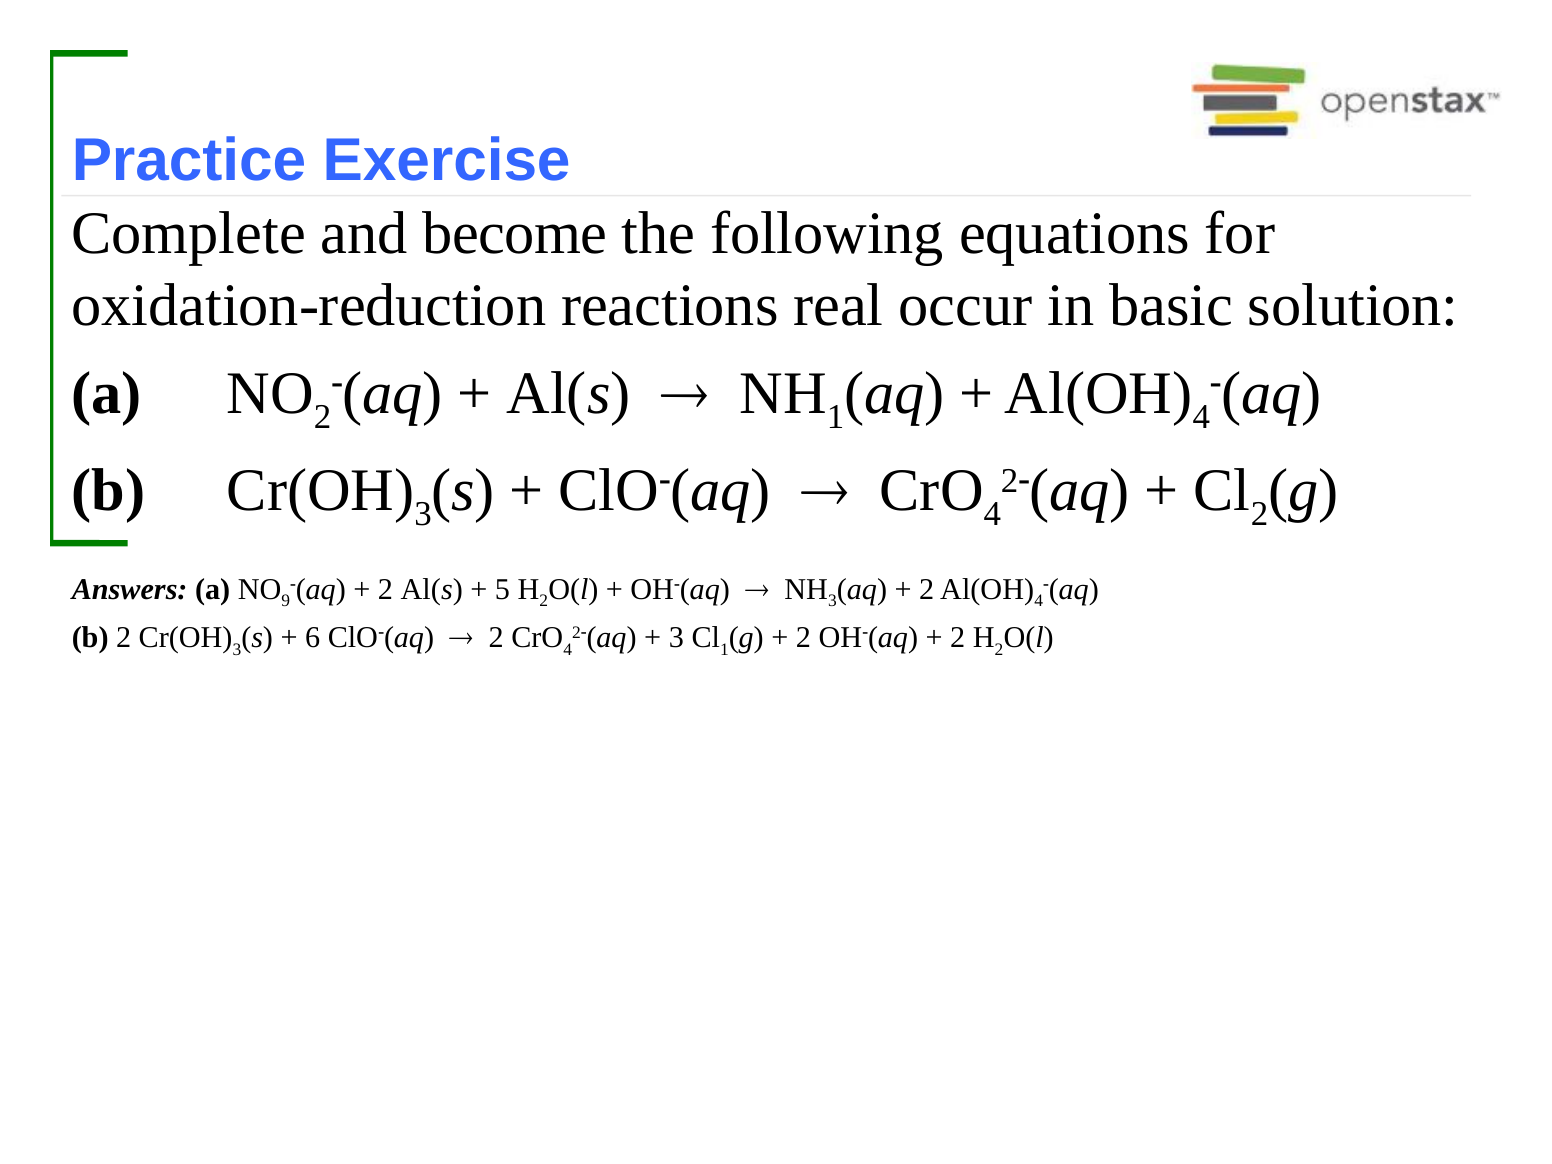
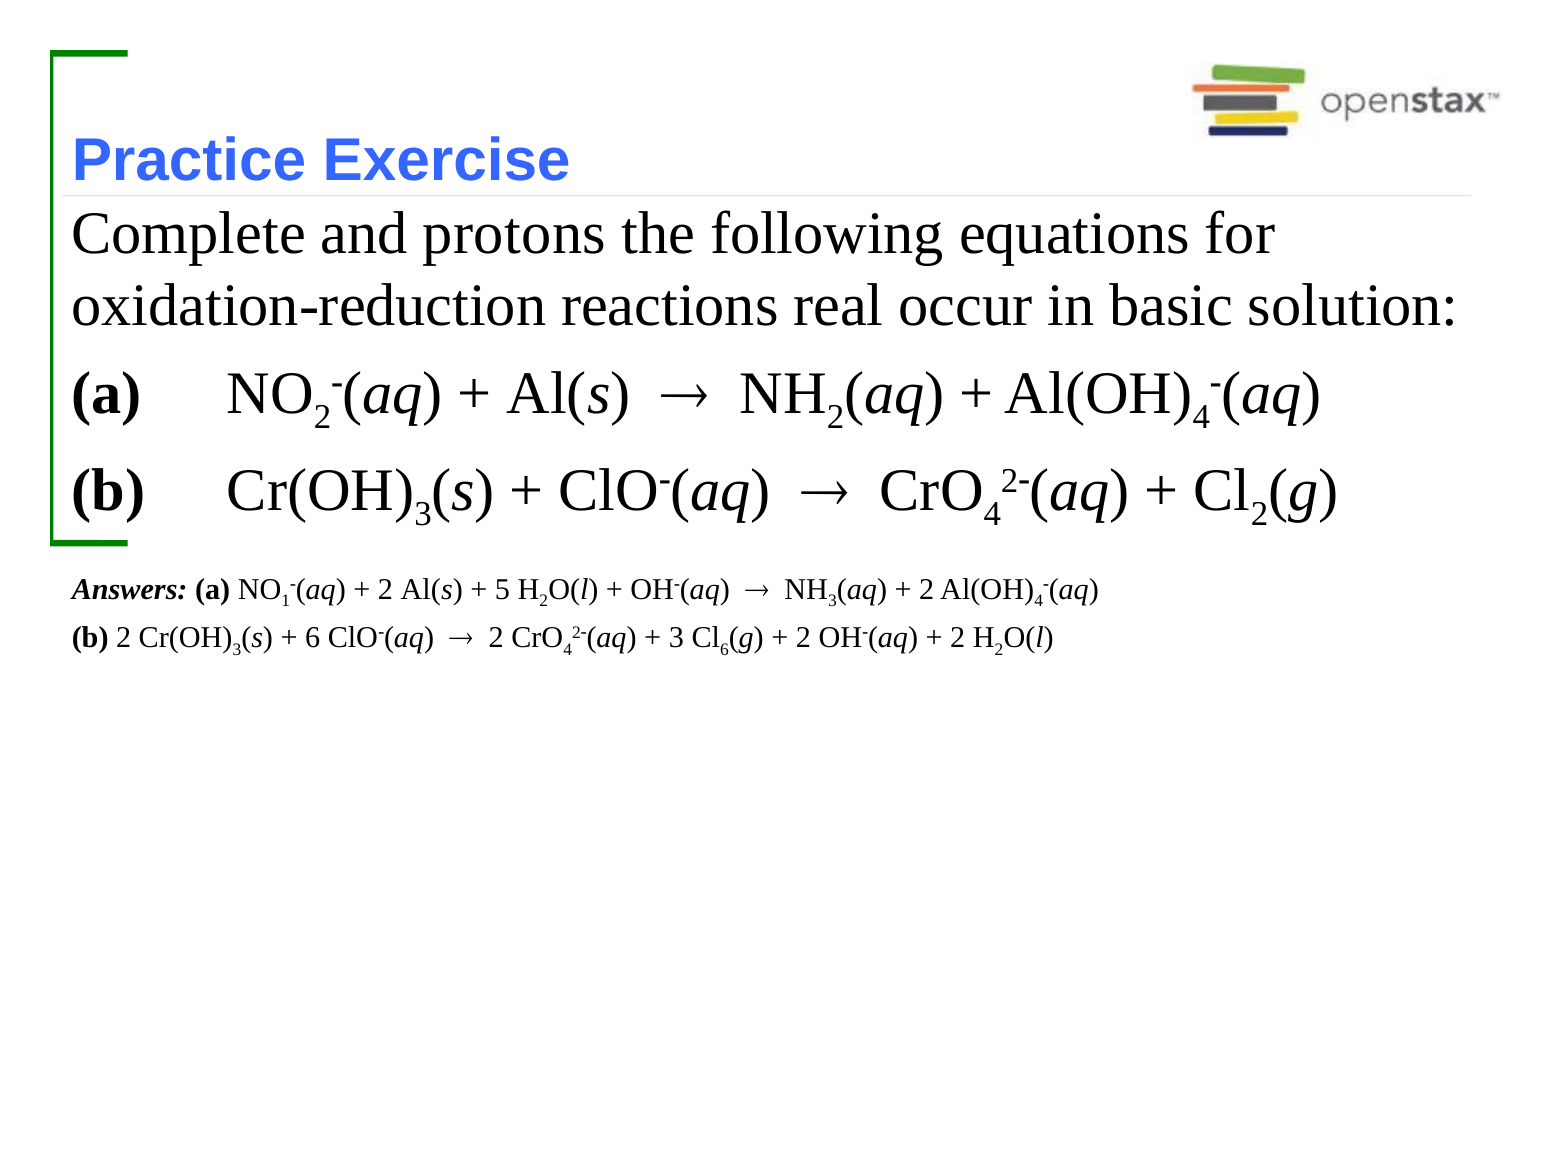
become: become -> protons
1 at (835, 417): 1 -> 2
9: 9 -> 1
1 at (724, 650): 1 -> 6
